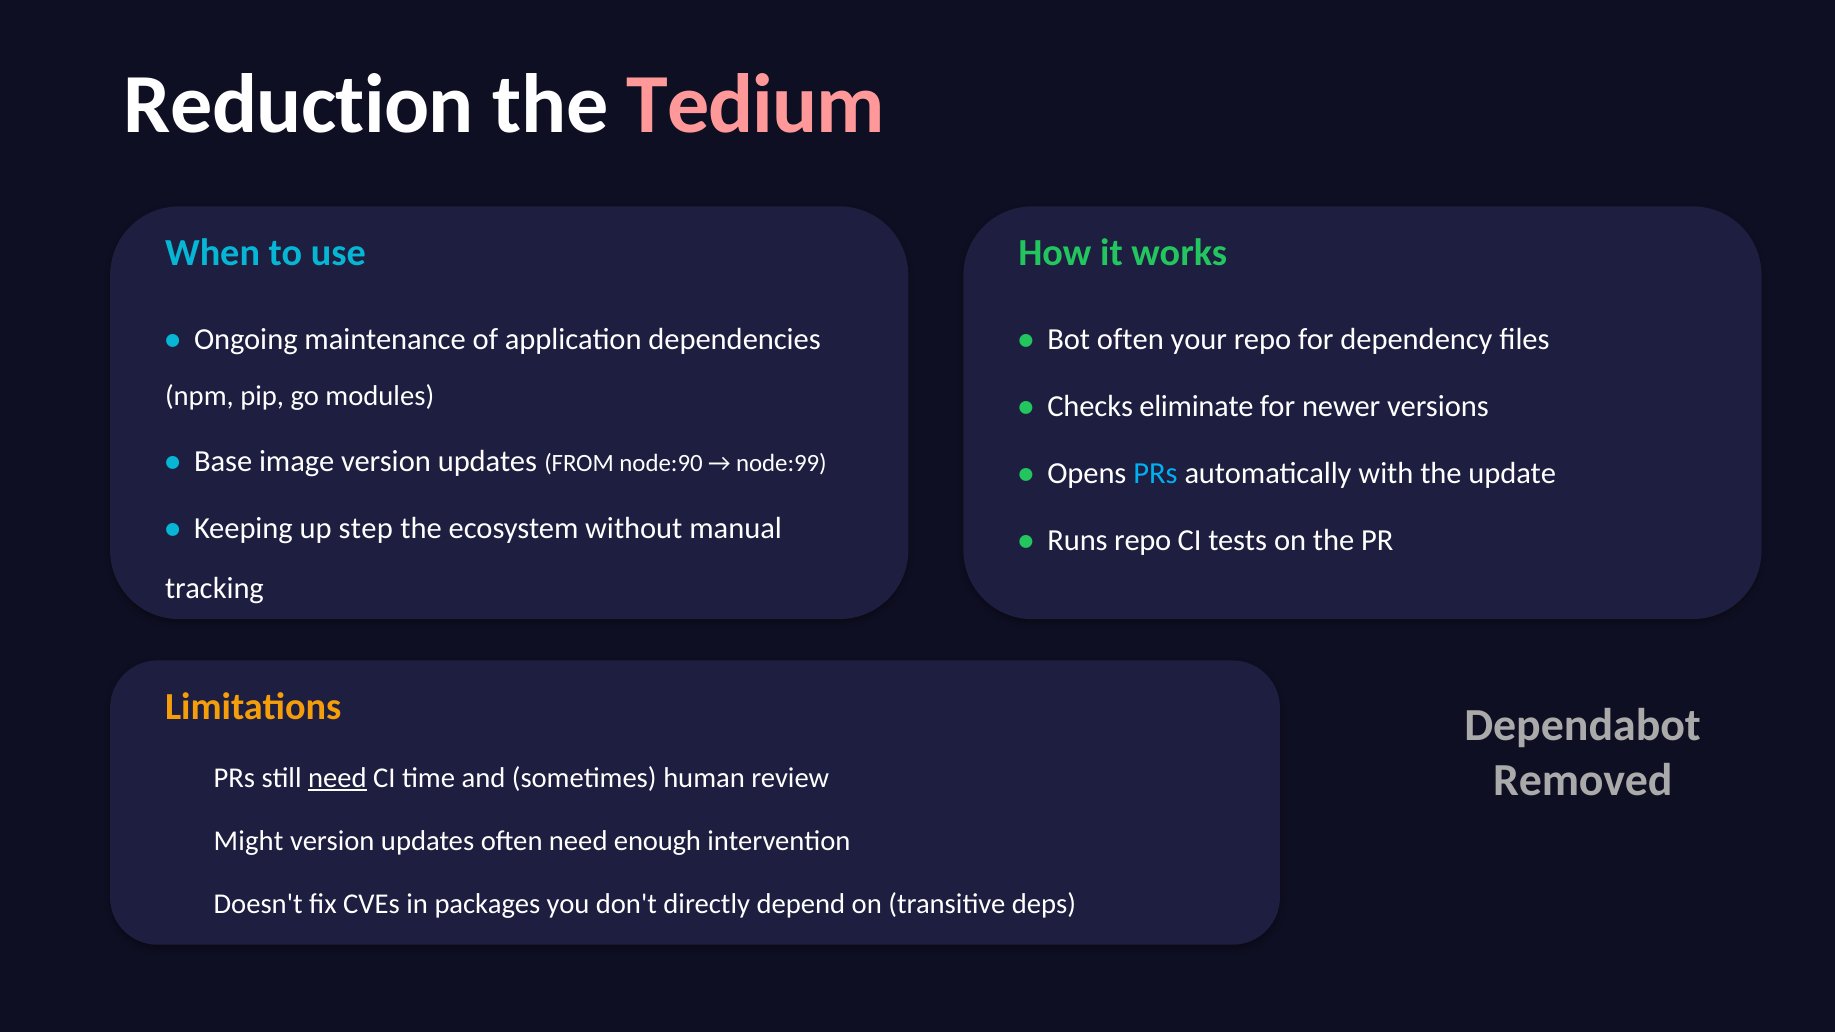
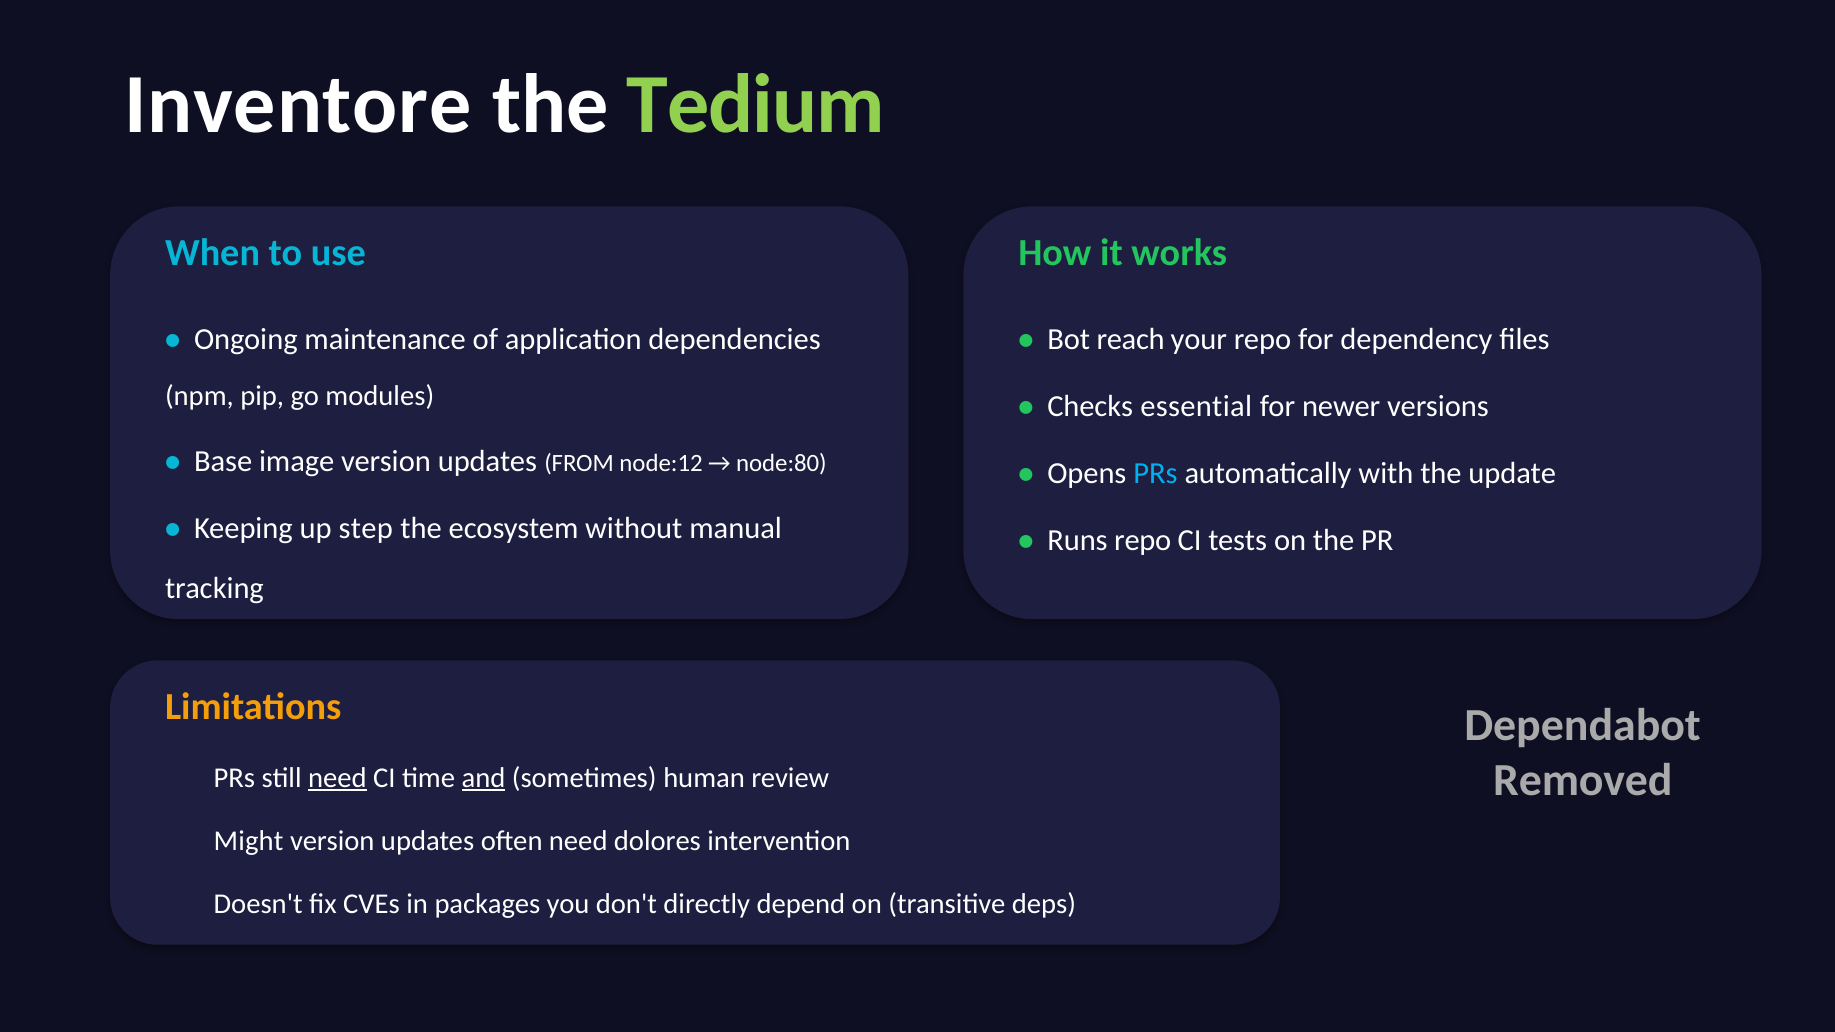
Reduction: Reduction -> Inventore
Tedium colour: pink -> light green
Bot often: often -> reach
eliminate: eliminate -> essential
node:90: node:90 -> node:12
node:99: node:99 -> node:80
and underline: none -> present
enough: enough -> dolores
